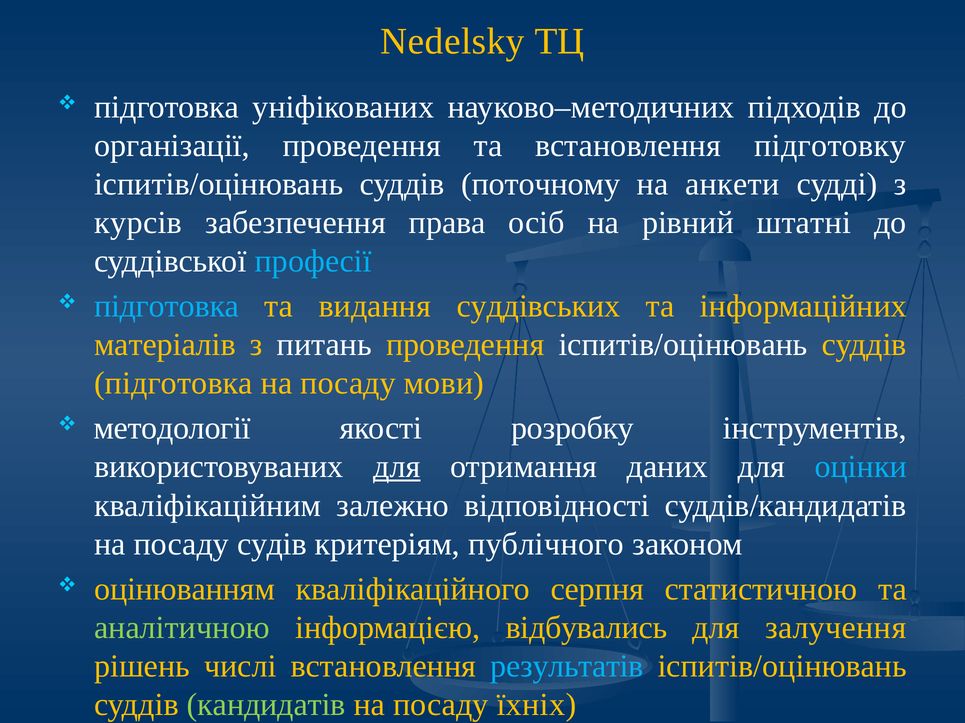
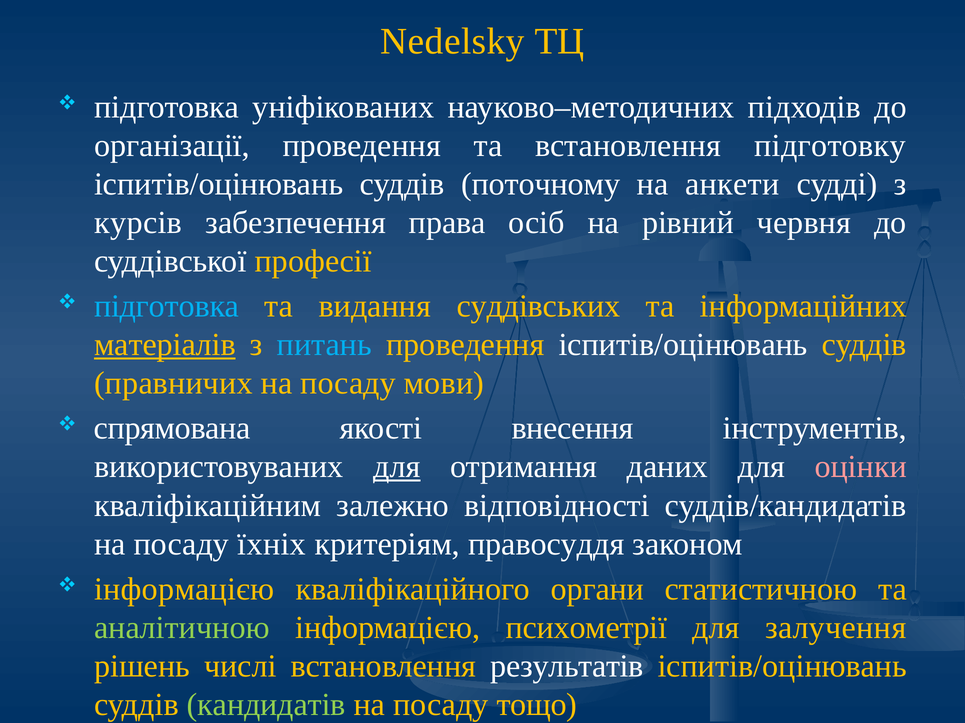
штатні: штатні -> червня
професії colour: light blue -> yellow
матеріалів underline: none -> present
питань colour: white -> light blue
підготовка at (173, 384): підготовка -> правничих
методології: методології -> спрямована
розробку: розробку -> внесення
оцінки colour: light blue -> pink
судів: судів -> їхніх
публічного: публічного -> правосуддя
оцінюванням at (184, 590): оцінюванням -> інформацією
серпня: серпня -> органи
відбувались: відбувались -> психометрії
результатів colour: light blue -> white
їхніх: їхніх -> тощо
